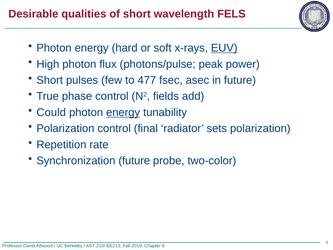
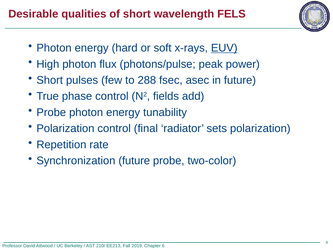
477: 477 -> 288
Could at (51, 112): Could -> Probe
energy at (123, 112) underline: present -> none
